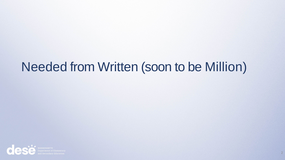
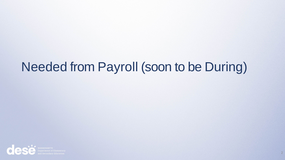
Written: Written -> Payroll
Million: Million -> During
